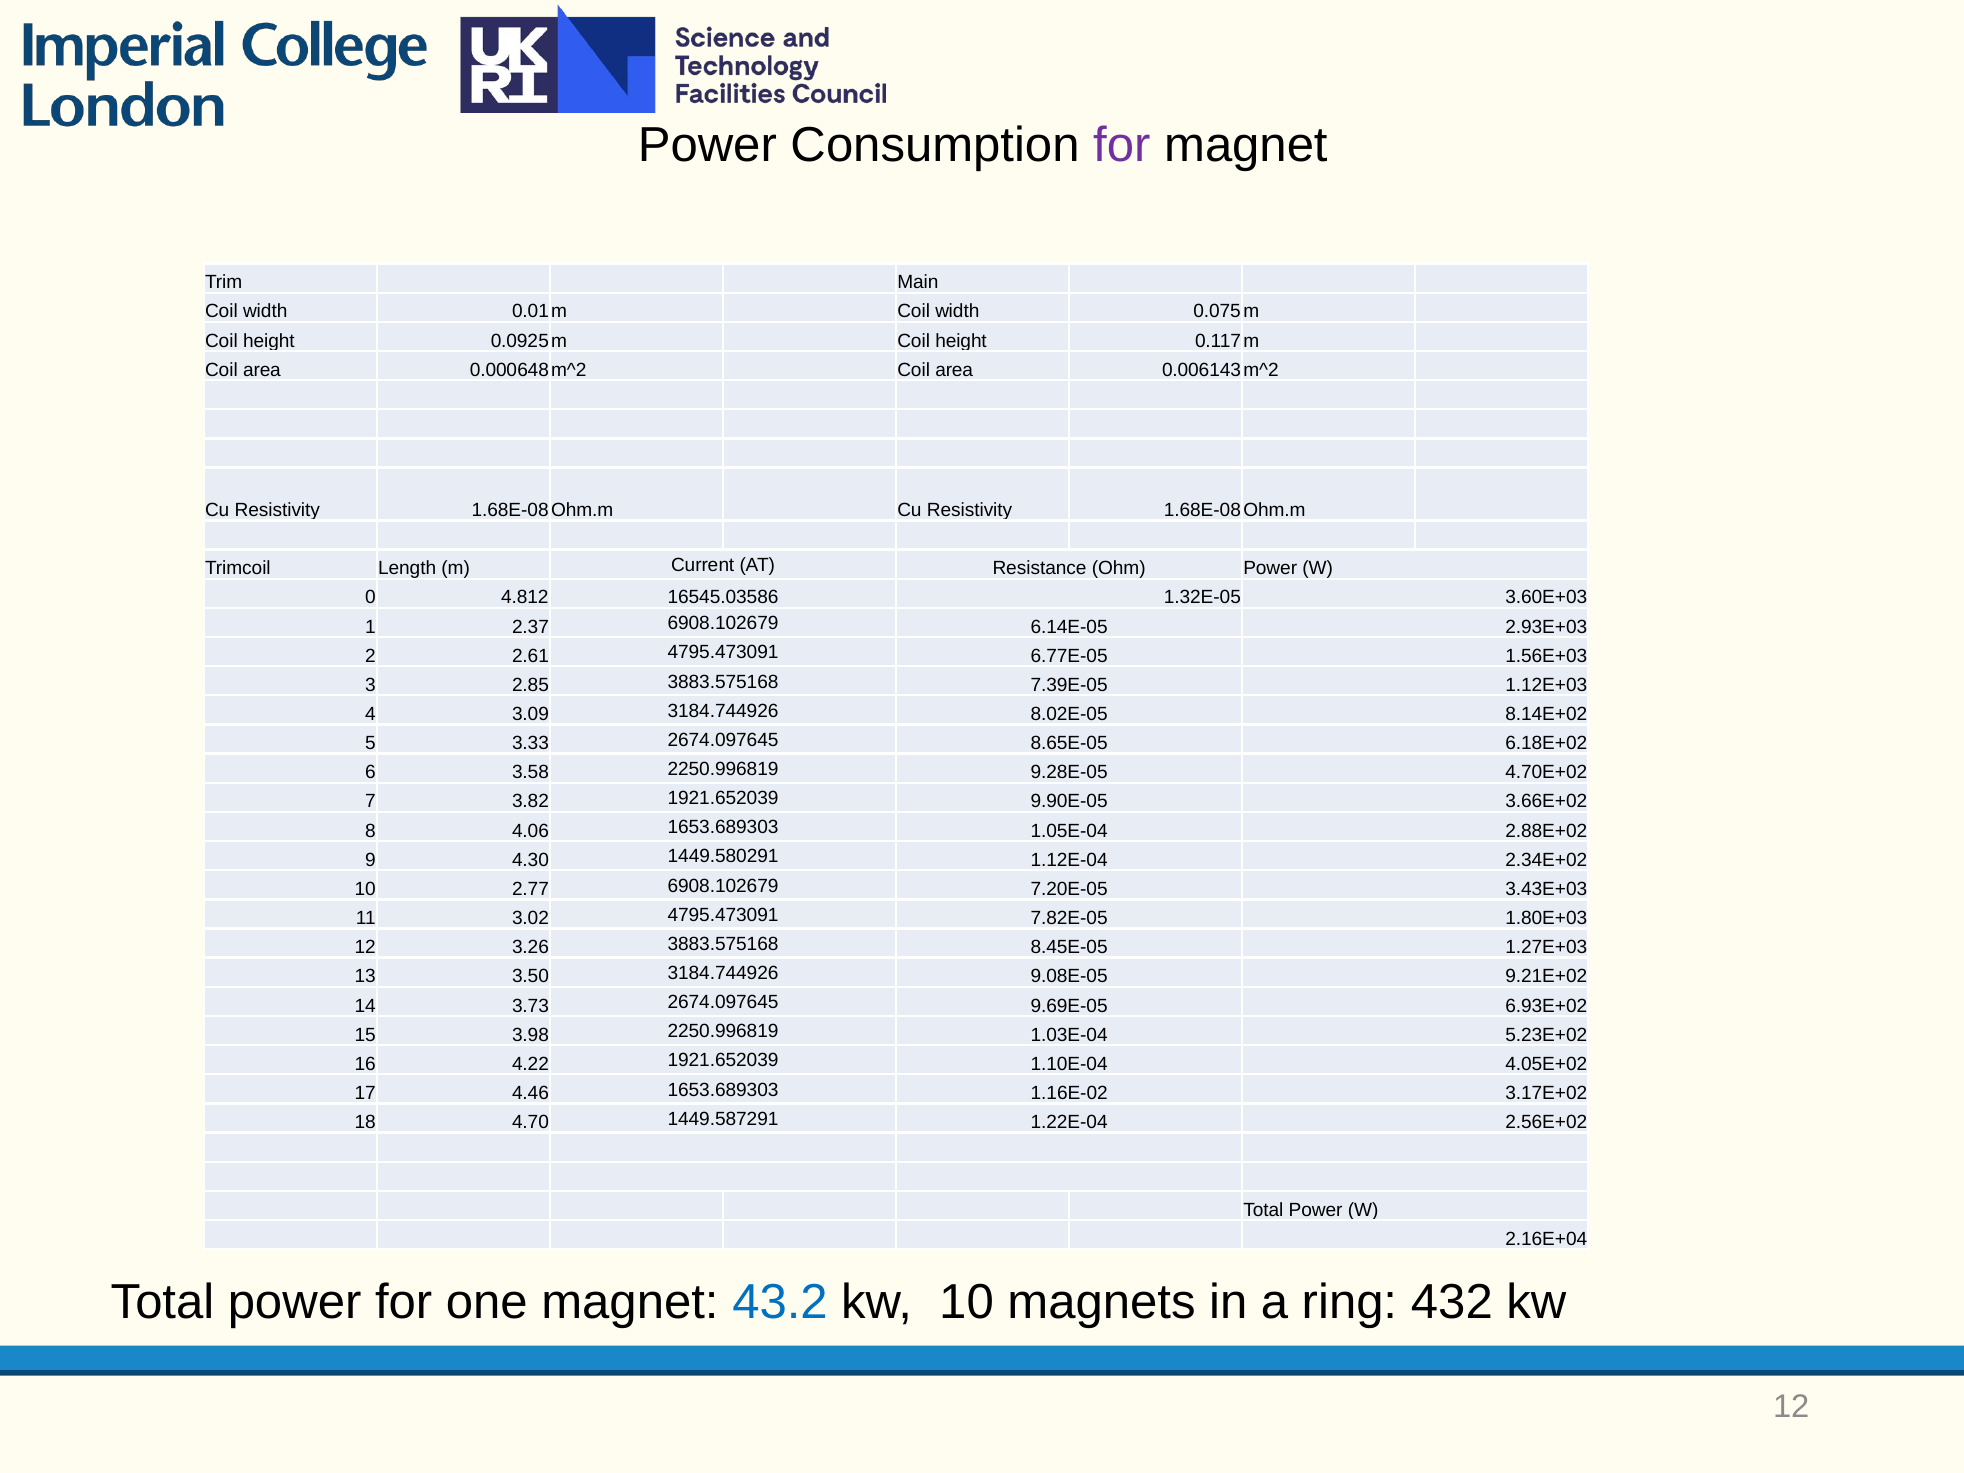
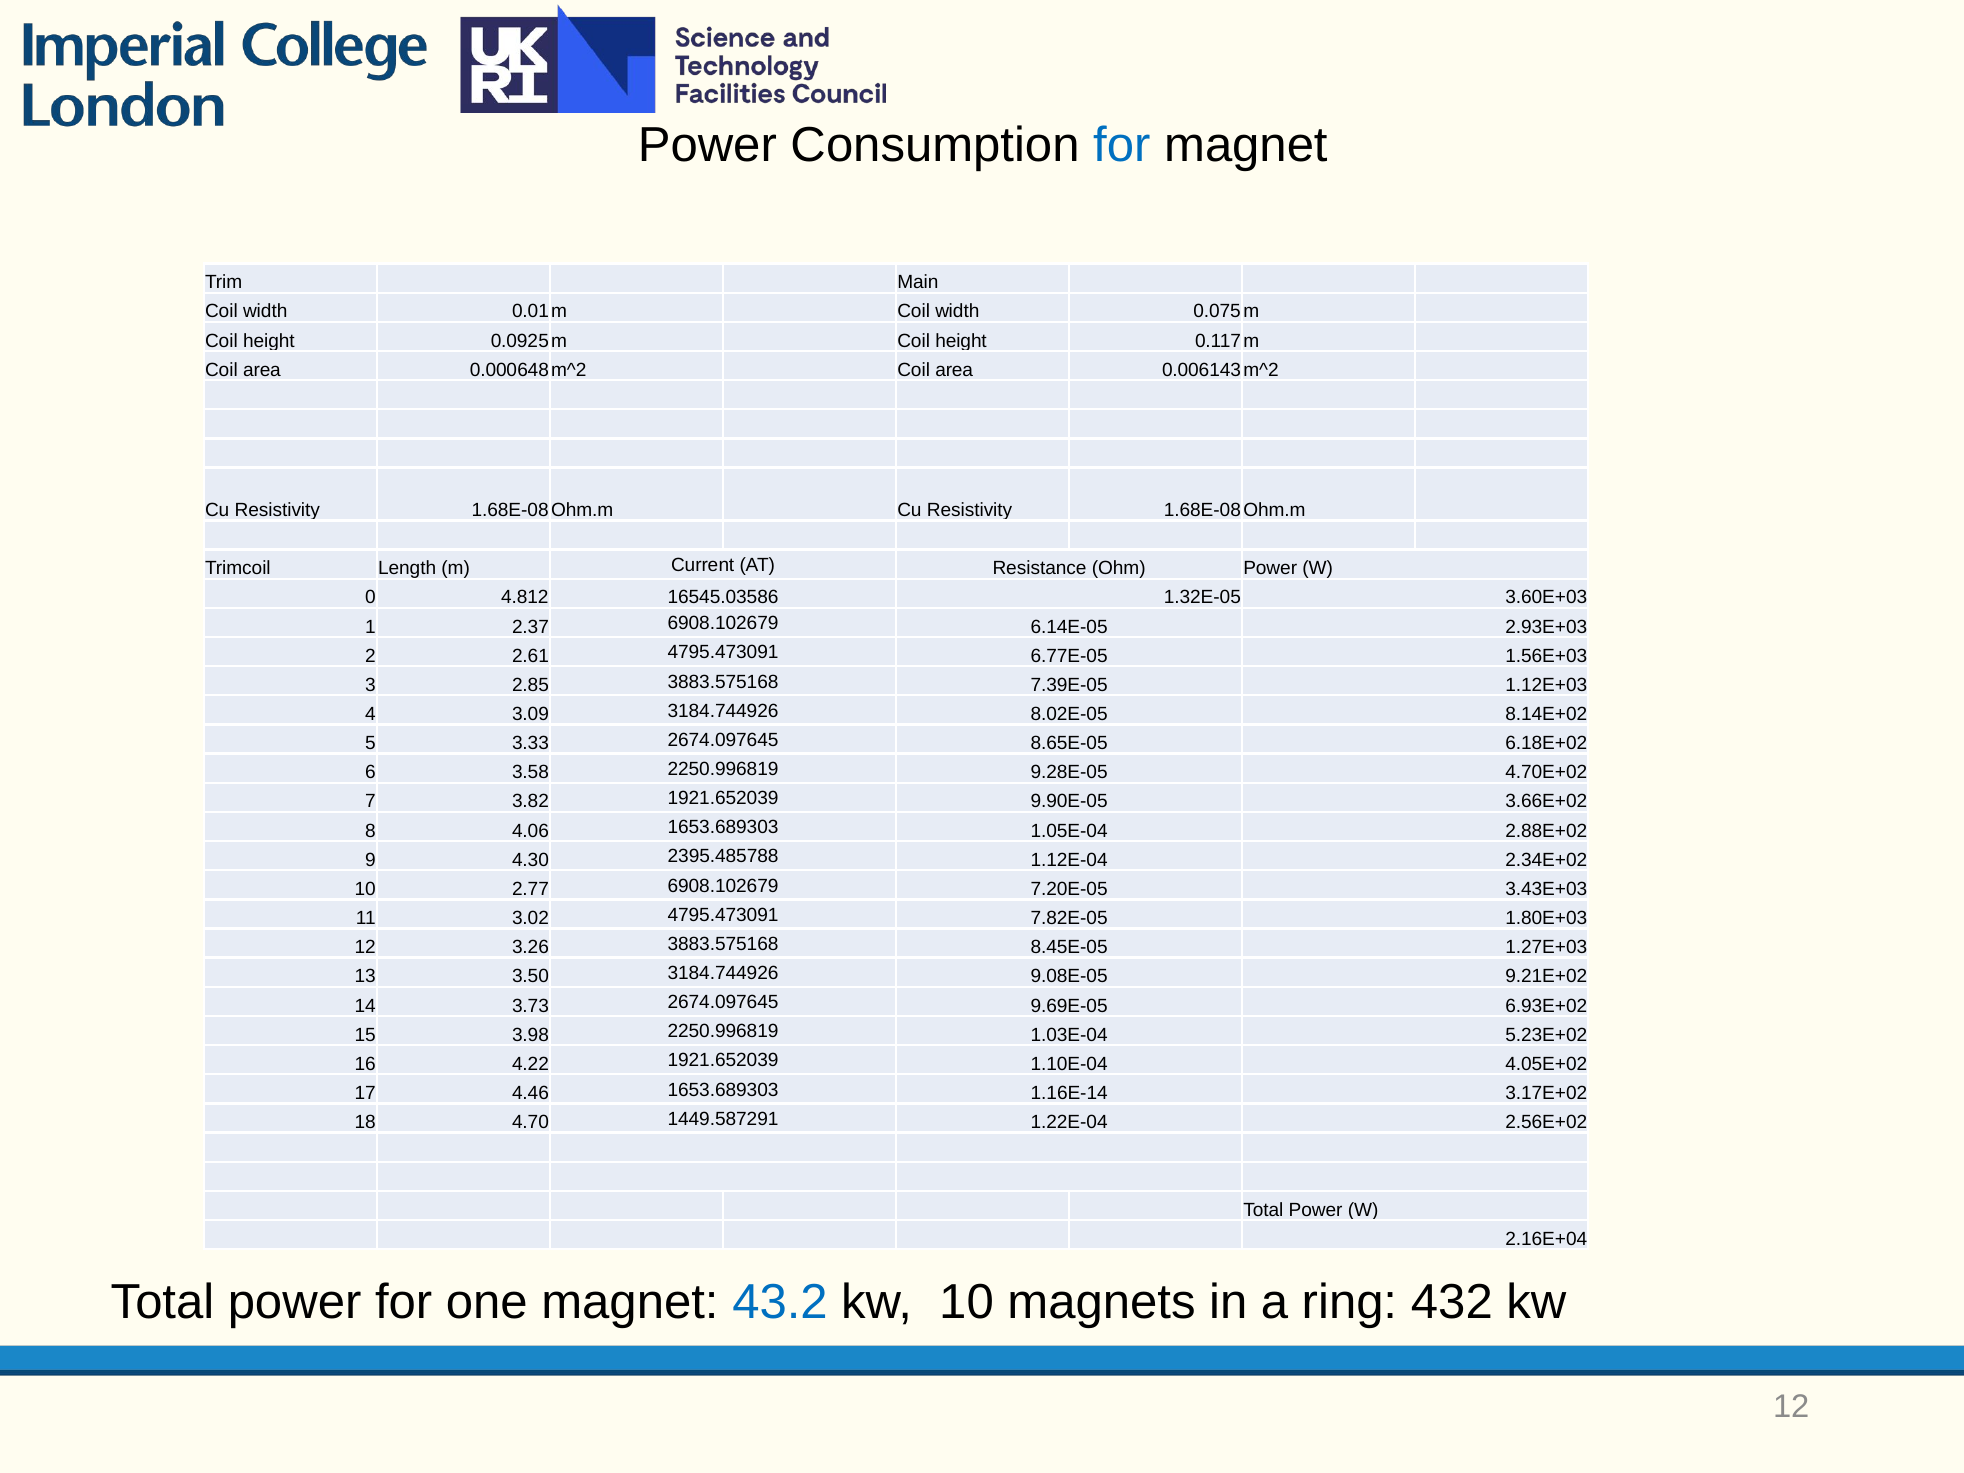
for at (1122, 145) colour: purple -> blue
1449.580291: 1449.580291 -> 2395.485788
1.16E-02: 1.16E-02 -> 1.16E-14
